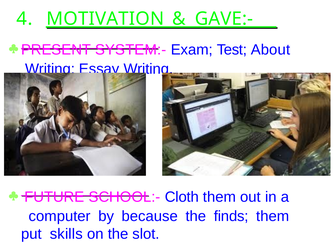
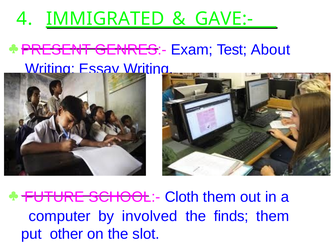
MOTIVATION: MOTIVATION -> IMMIGRATED
SYSTEM:-: SYSTEM:- -> GENRES:-
because: because -> involved
skills: skills -> other
